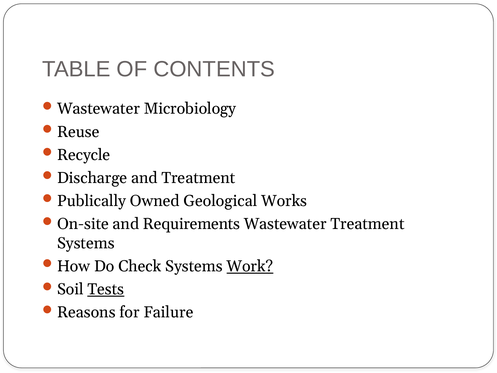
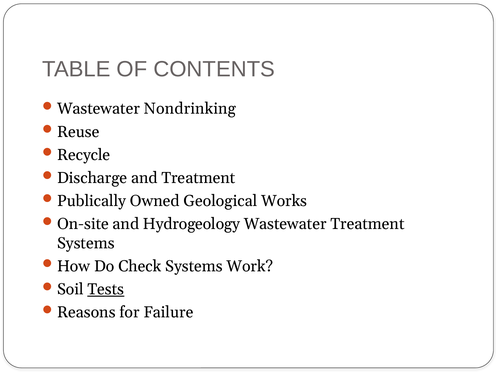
Microbiology: Microbiology -> Nondrinking
Requirements: Requirements -> Hydrogeology
Work underline: present -> none
